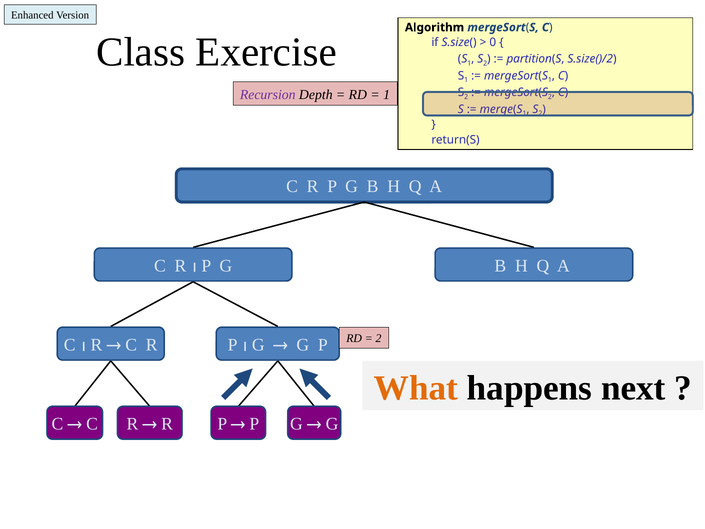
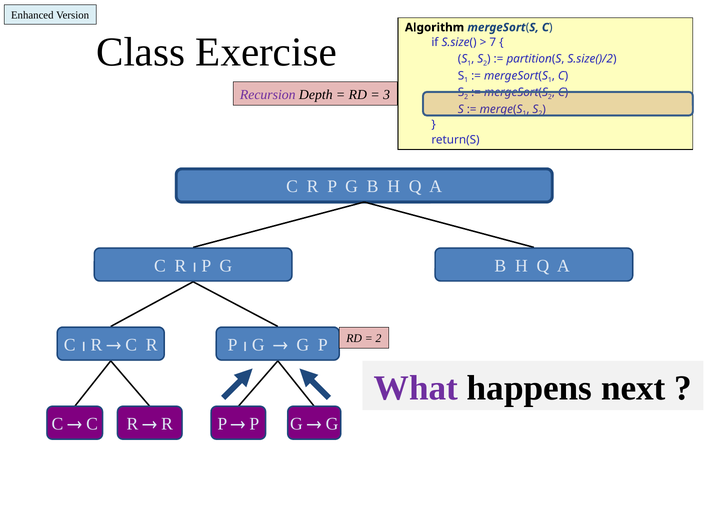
0: 0 -> 7
1 at (387, 94): 1 -> 3
What colour: orange -> purple
